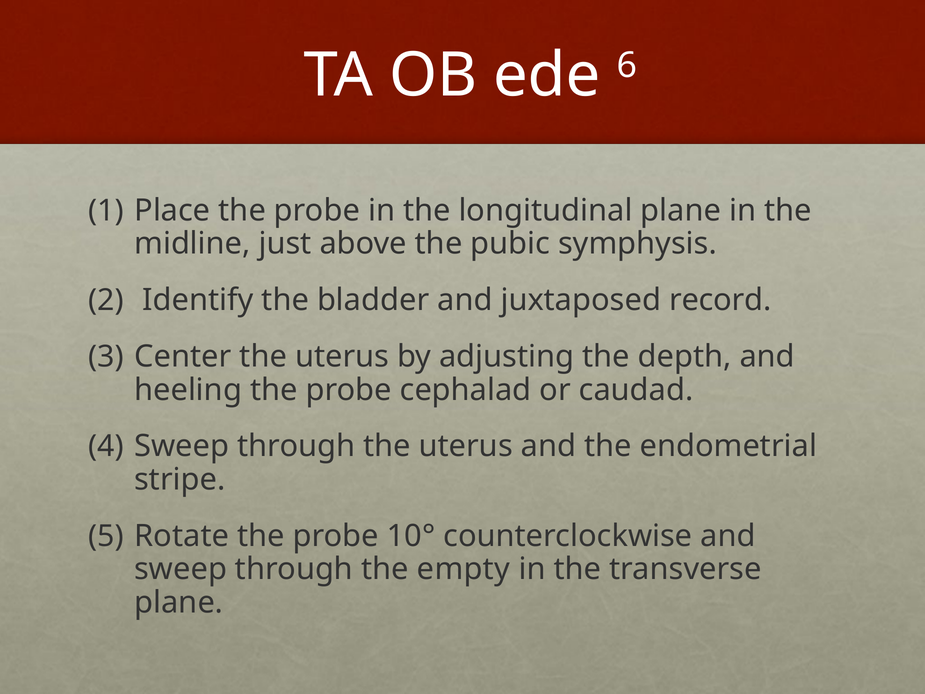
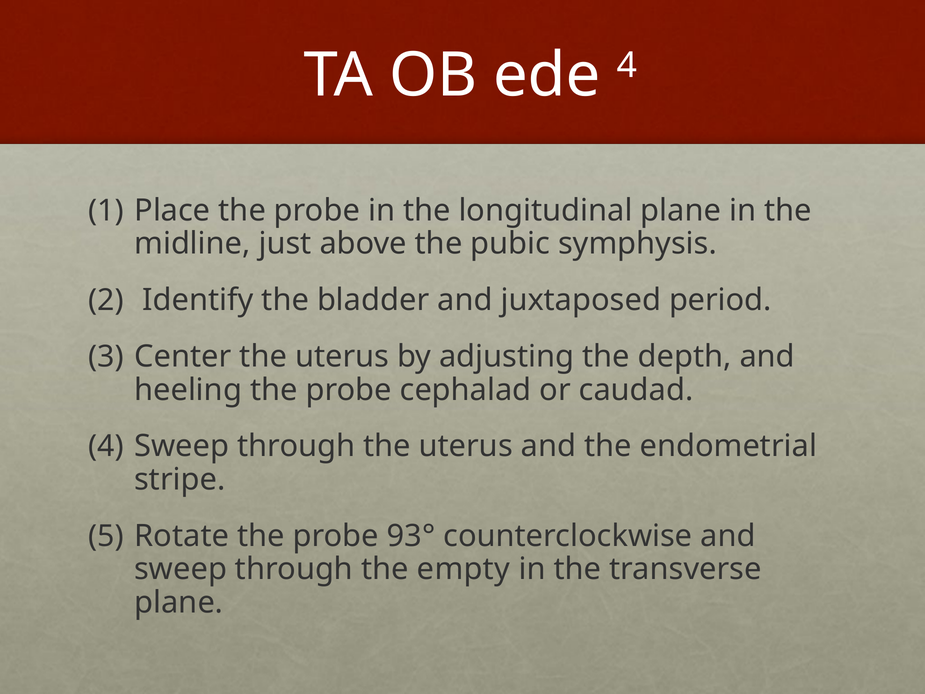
ede 6: 6 -> 4
record: record -> period
10°: 10° -> 93°
